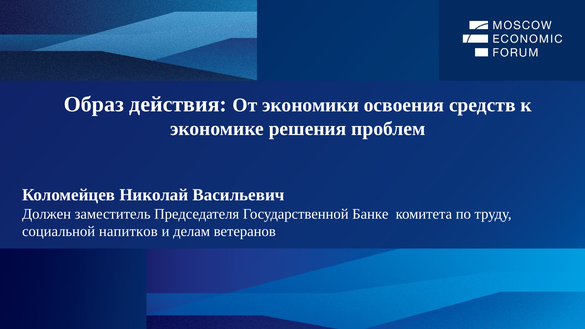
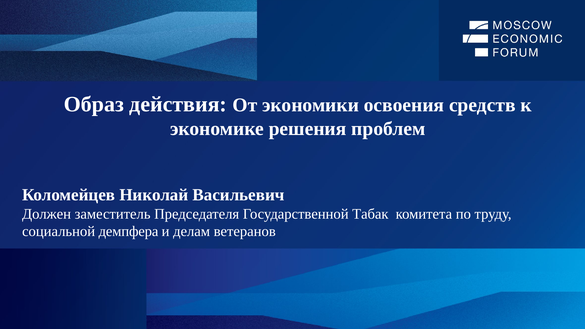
Банке: Банке -> Табак
напитков: напитков -> демпфера
